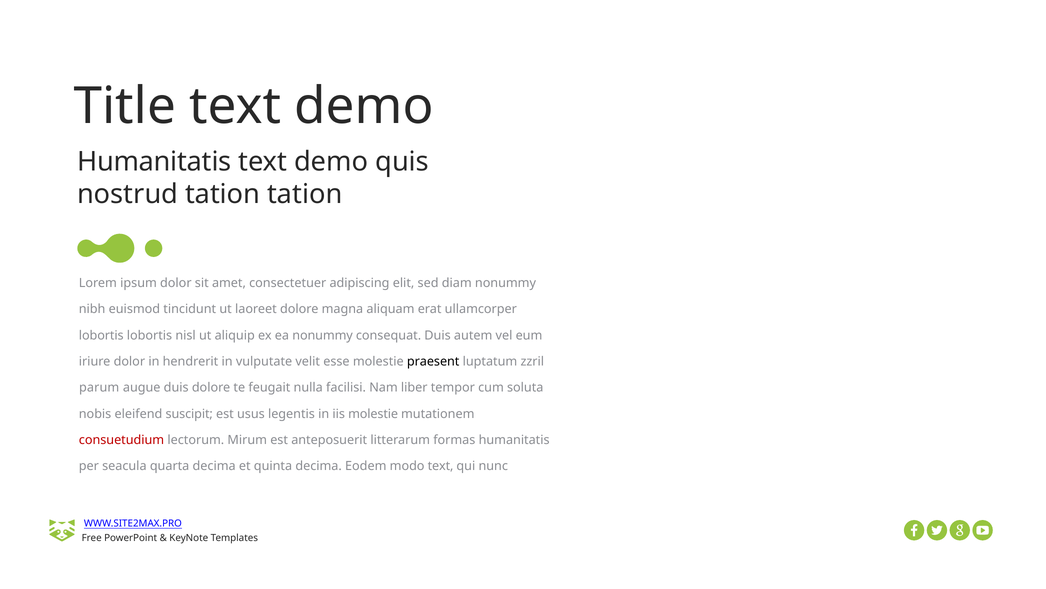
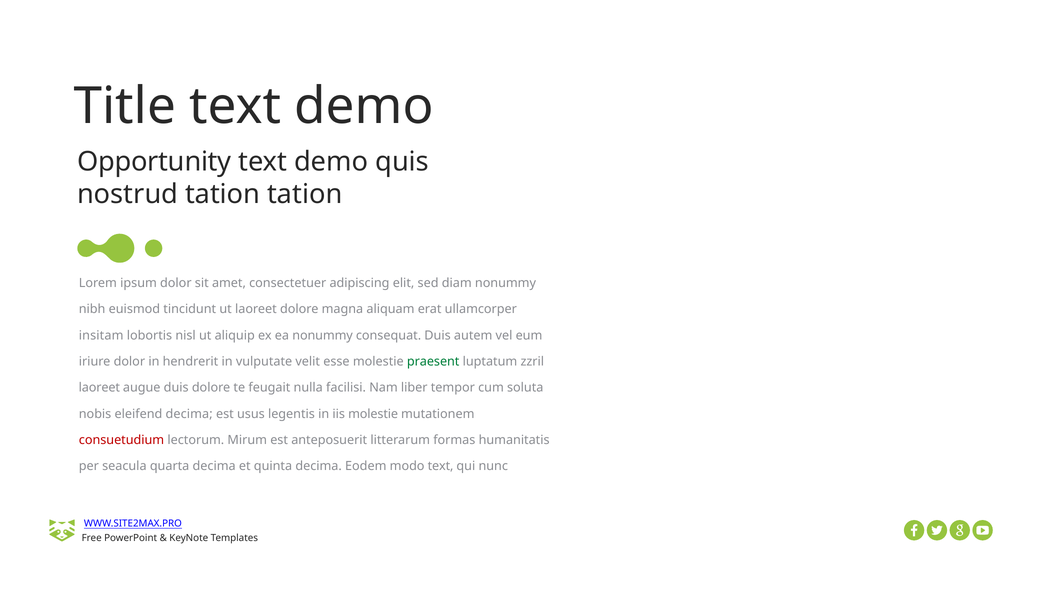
Humanitatis at (154, 161): Humanitatis -> Opportunity
lobortis at (101, 335): lobortis -> insitam
praesent colour: black -> green
parum at (99, 387): parum -> laoreet
eleifend suscipit: suscipit -> decima
